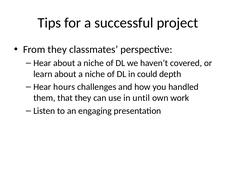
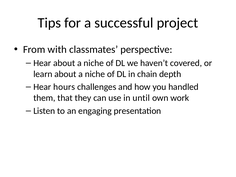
From they: they -> with
could: could -> chain
